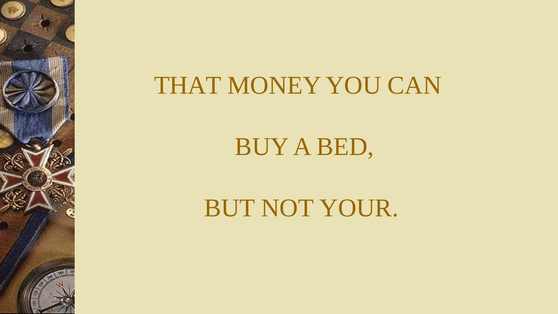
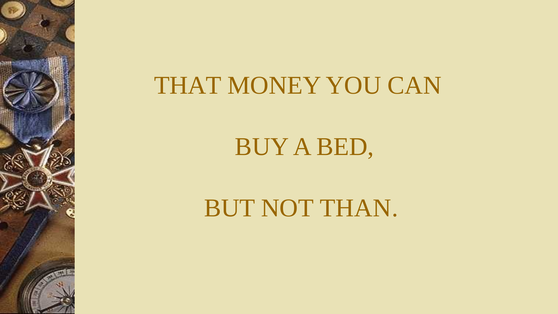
YOUR: YOUR -> THAN
